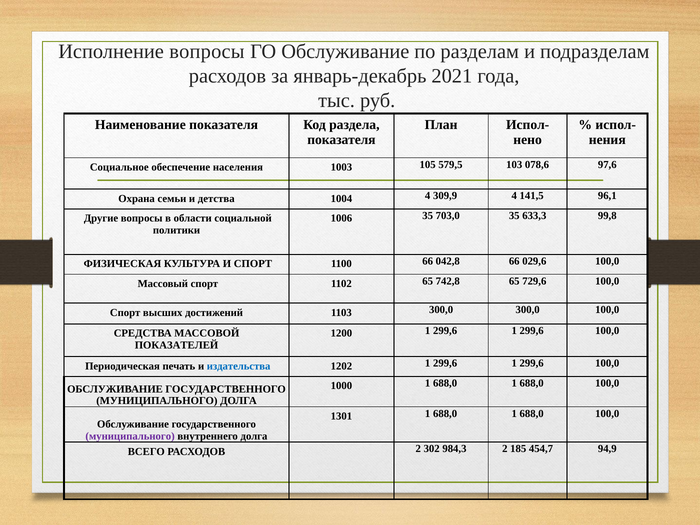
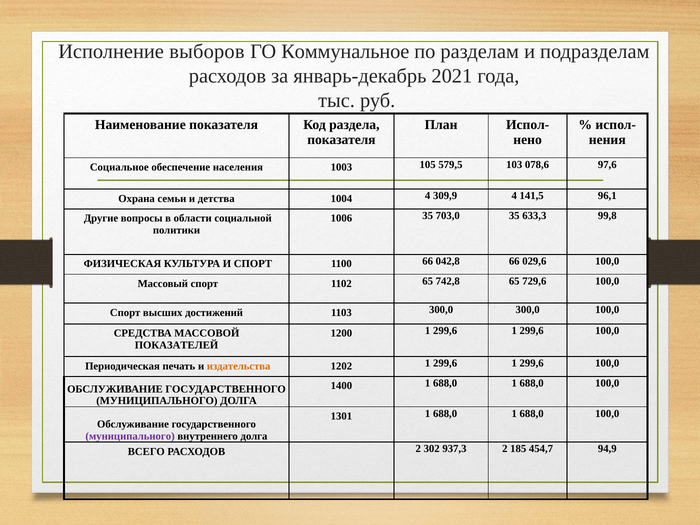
Исполнение вопросы: вопросы -> выборов
ГО Обслуживание: Обслуживание -> Коммунальное
издательства colour: blue -> orange
1000: 1000 -> 1400
984,3: 984,3 -> 937,3
